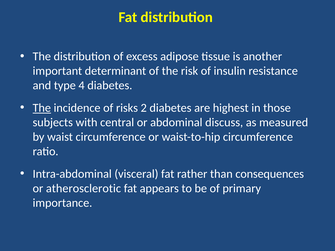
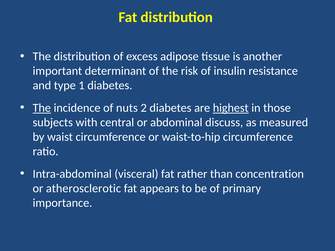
4: 4 -> 1
risks: risks -> nuts
highest underline: none -> present
consequences: consequences -> concentration
